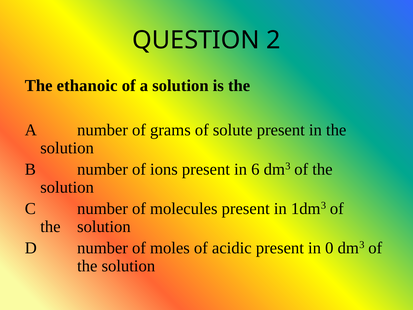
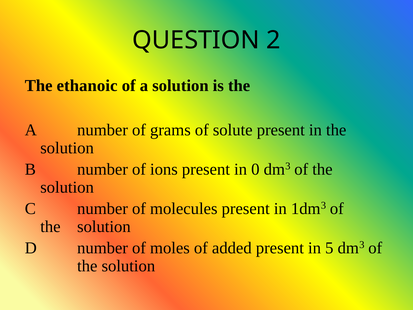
6: 6 -> 0
acidic: acidic -> added
0: 0 -> 5
